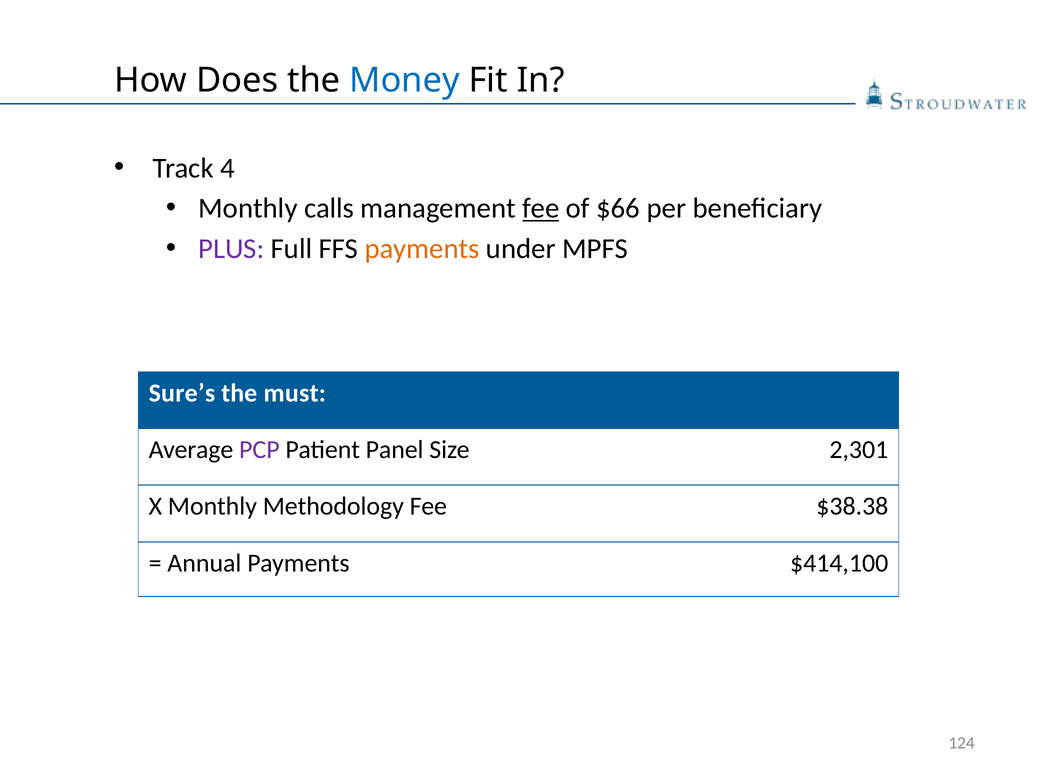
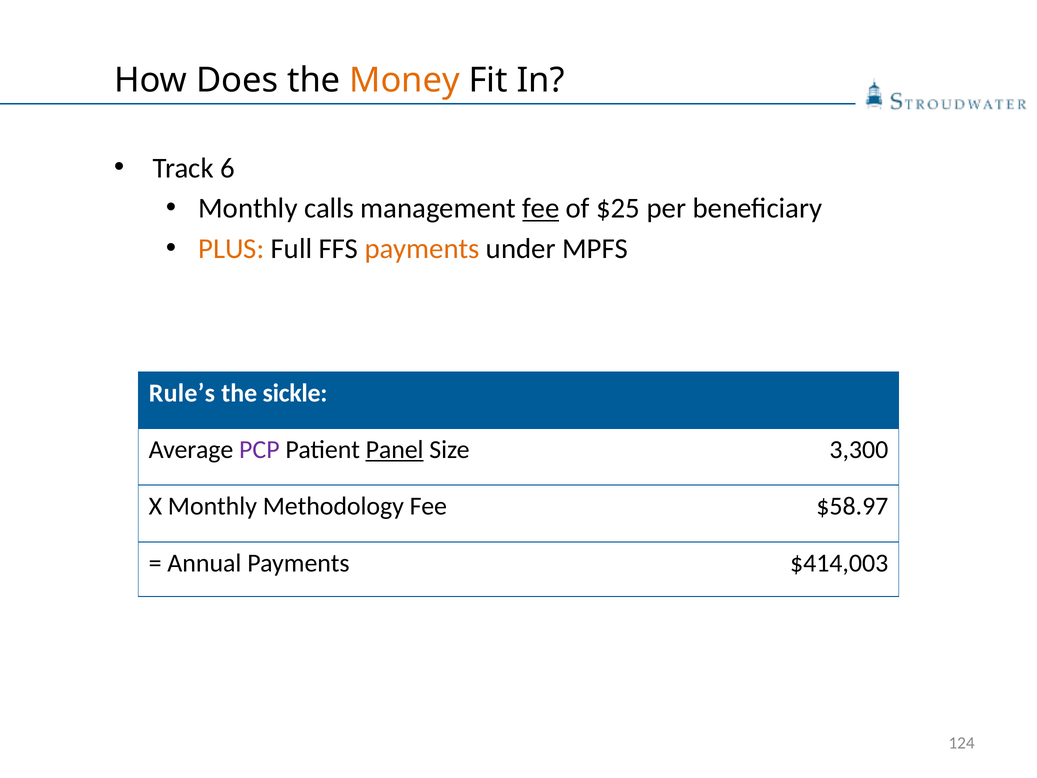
Money colour: blue -> orange
4: 4 -> 6
$66: $66 -> $25
PLUS colour: purple -> orange
Sure’s: Sure’s -> Rule’s
must: must -> sickle
Panel underline: none -> present
2,301: 2,301 -> 3,300
$38.38: $38.38 -> $58.97
$414,100: $414,100 -> $414,003
